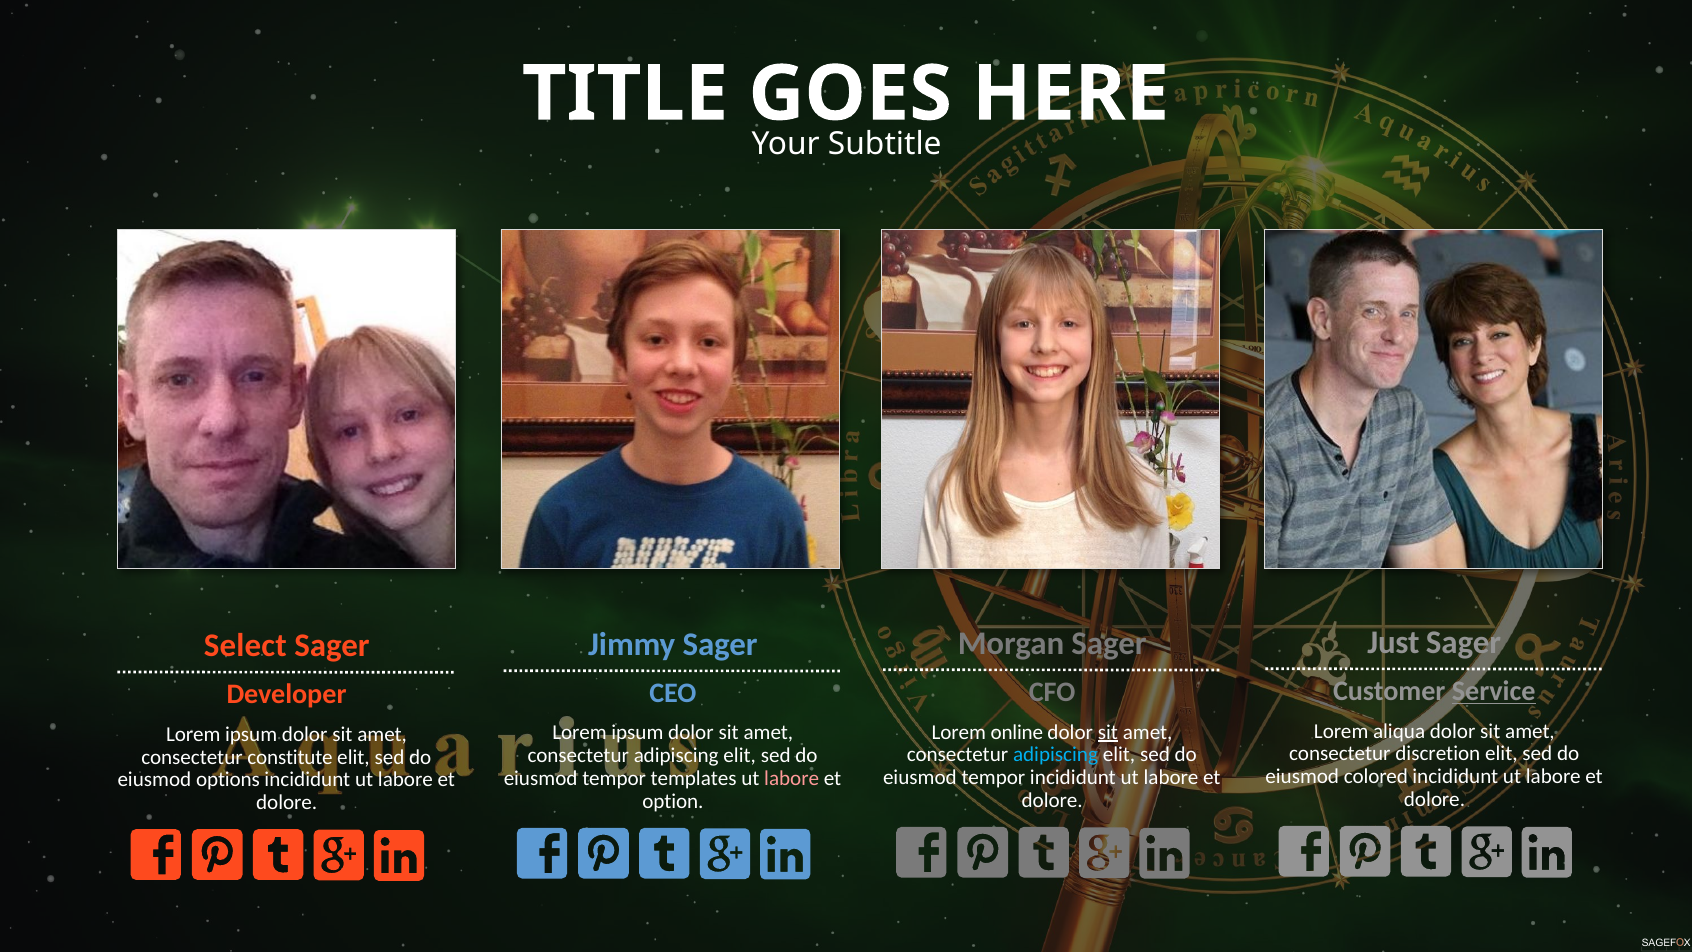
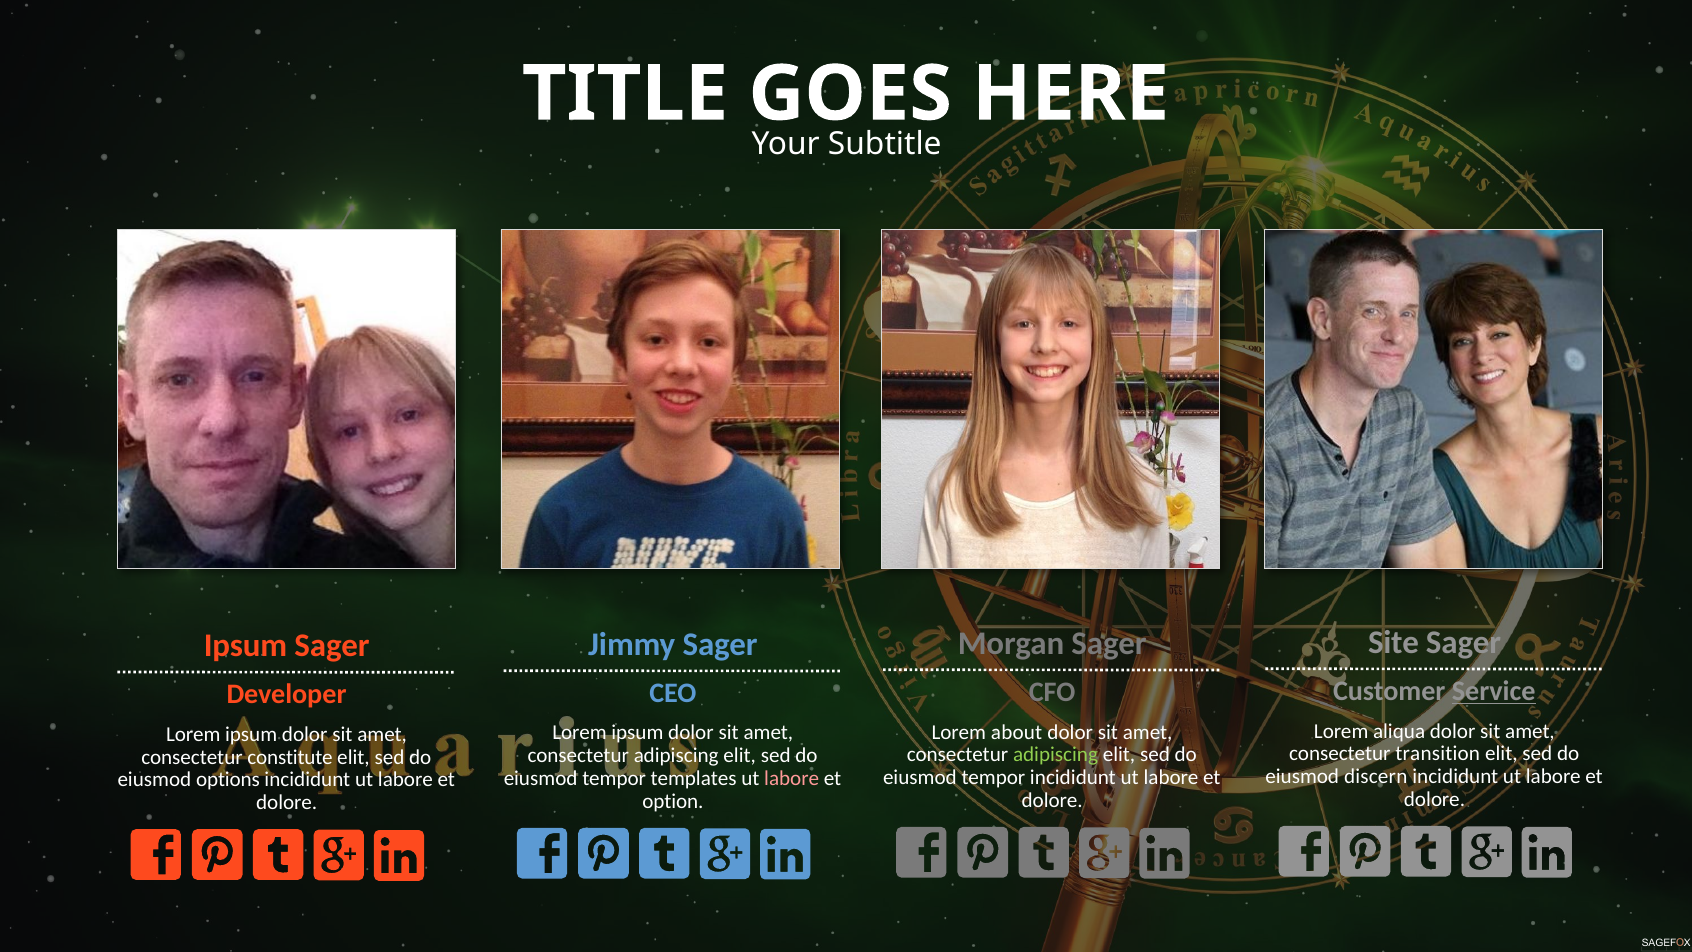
Just: Just -> Site
Select at (245, 646): Select -> Ipsum
online: online -> about
sit at (1108, 732) underline: present -> none
discretion: discretion -> transition
adipiscing at (1055, 755) colour: light blue -> light green
colored: colored -> discern
